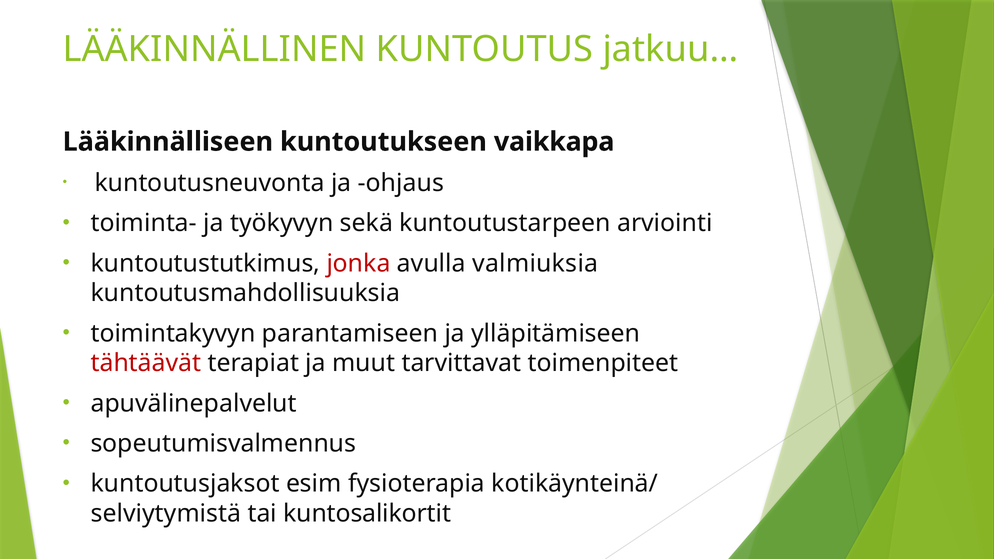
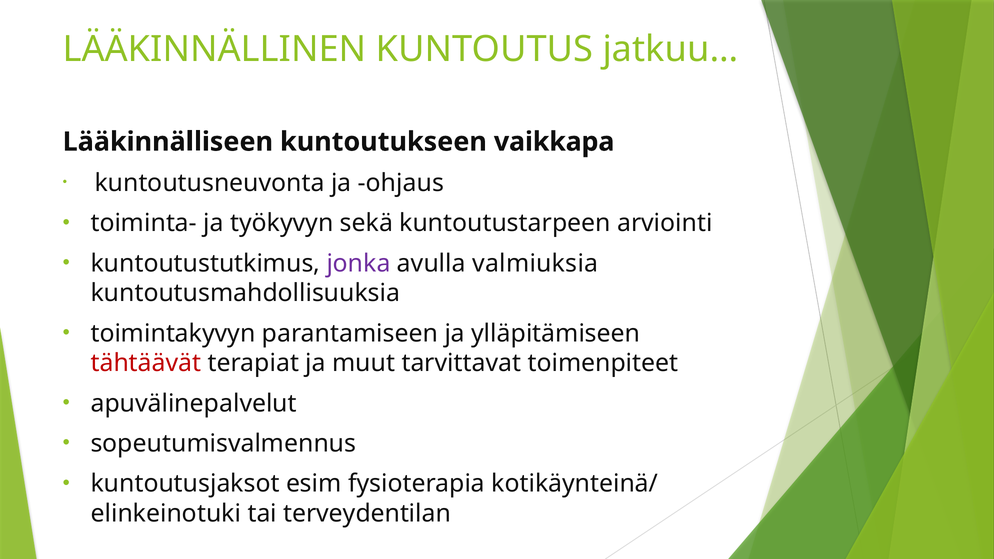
jonka colour: red -> purple
selviytymistä: selviytymistä -> elinkeinotuki
kuntosalikortit: kuntosalikortit -> terveydentilan
